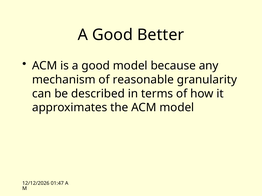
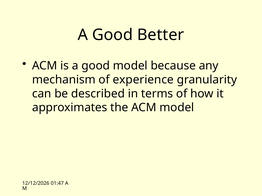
reasonable: reasonable -> experience
